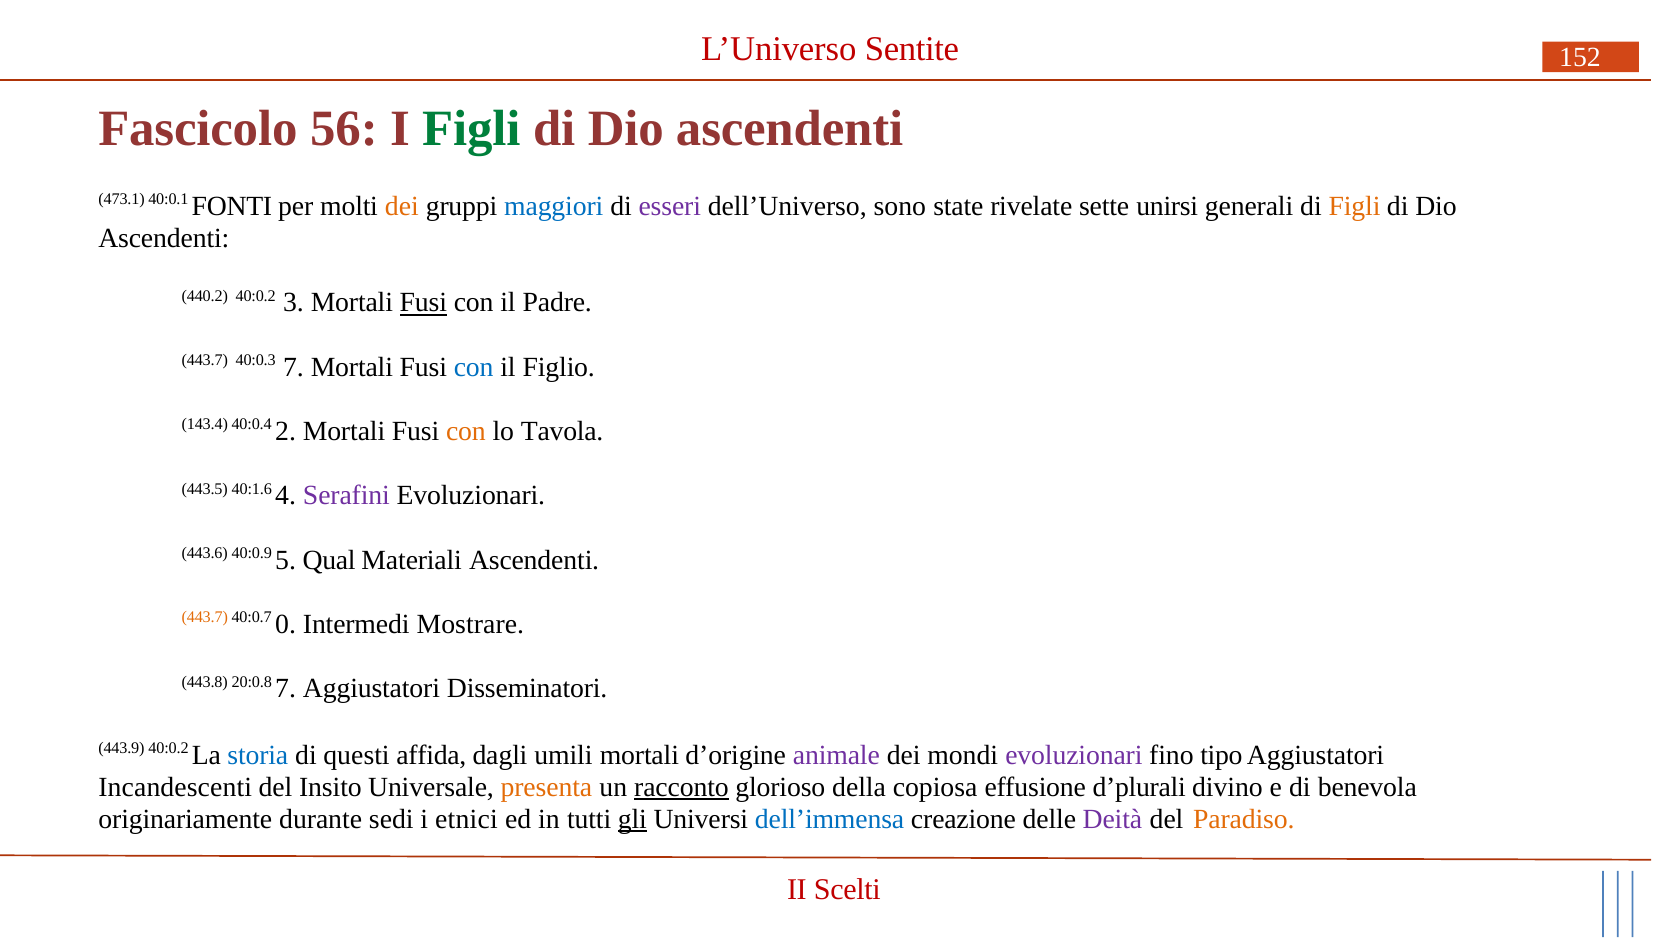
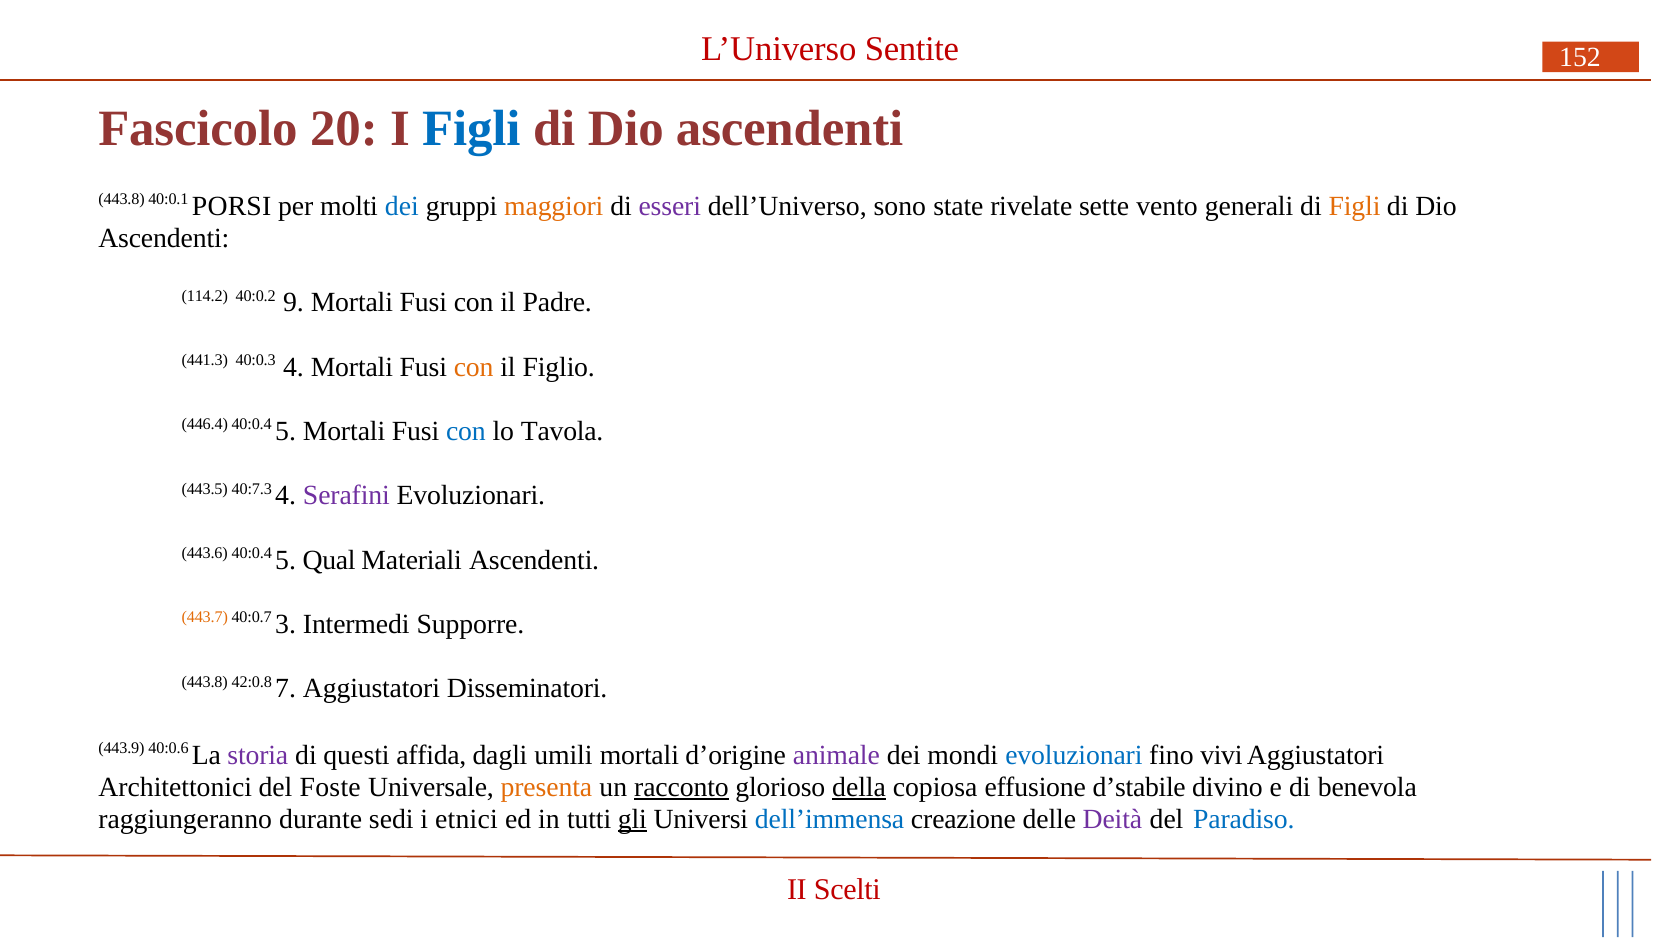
56: 56 -> 20
Figli at (471, 129) colour: green -> blue
473.1 at (122, 199): 473.1 -> 443.8
FONTI: FONTI -> PORSI
dei at (402, 206) colour: orange -> blue
maggiori colour: blue -> orange
unirsi: unirsi -> vento
440.2: 440.2 -> 114.2
3: 3 -> 9
Fusi at (423, 303) underline: present -> none
443.7 at (205, 360): 443.7 -> 441.3
40:0.3 7: 7 -> 4
con at (474, 367) colour: blue -> orange
143.4: 143.4 -> 446.4
2 at (286, 431): 2 -> 5
con at (466, 431) colour: orange -> blue
40:1.6: 40:1.6 -> 40:7.3
443.6 40:0.9: 40:0.9 -> 40:0.4
0: 0 -> 3
Mostrare: Mostrare -> Supporre
20:0.8: 20:0.8 -> 42:0.8
443.9 40:0.2: 40:0.2 -> 40:0.6
storia colour: blue -> purple
evoluzionari at (1074, 755) colour: purple -> blue
tipo: tipo -> vivi
Incandescenti: Incandescenti -> Architettonici
Insito: Insito -> Foste
della underline: none -> present
d’plurali: d’plurali -> d’stabile
originariamente: originariamente -> raggiungeranno
Paradiso colour: orange -> blue
